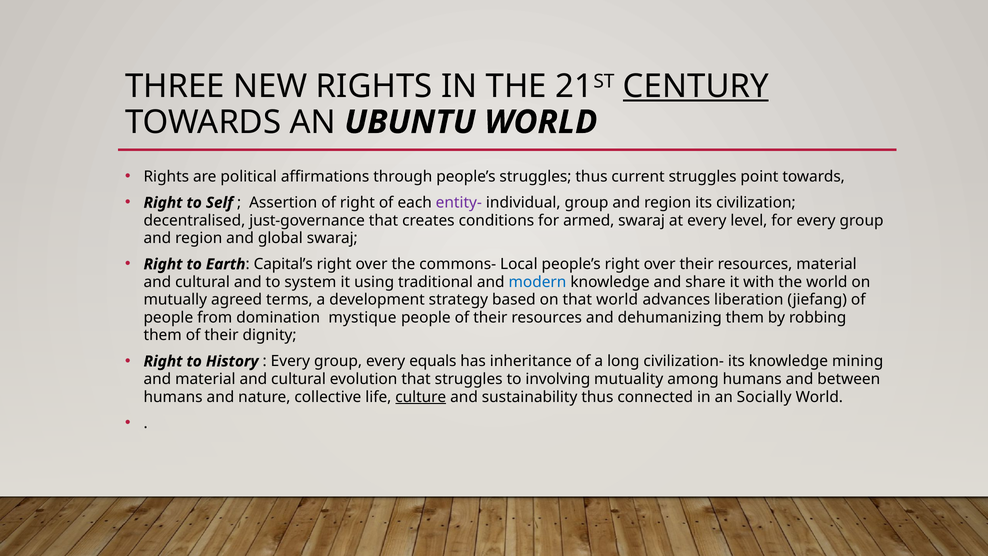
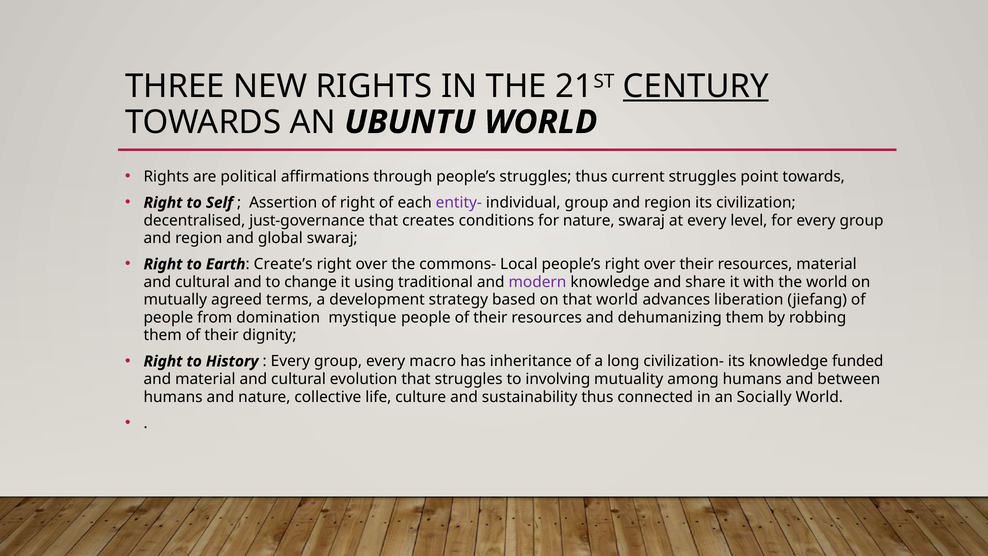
for armed: armed -> nature
Capital’s: Capital’s -> Create’s
system: system -> change
modern colour: blue -> purple
equals: equals -> macro
mining: mining -> funded
culture underline: present -> none
